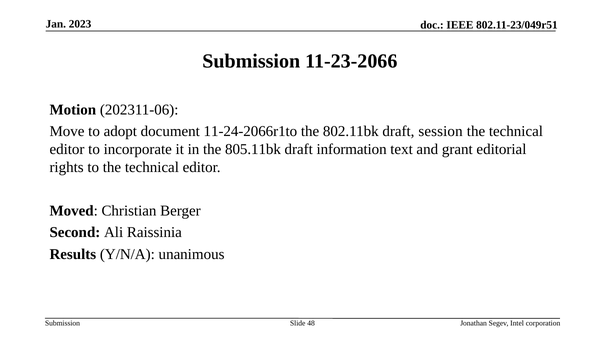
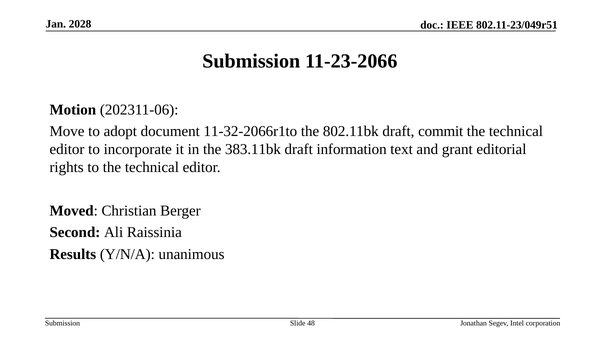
2023: 2023 -> 2028
11-24-2066r1to: 11-24-2066r1to -> 11-32-2066r1to
session: session -> commit
805.11bk: 805.11bk -> 383.11bk
